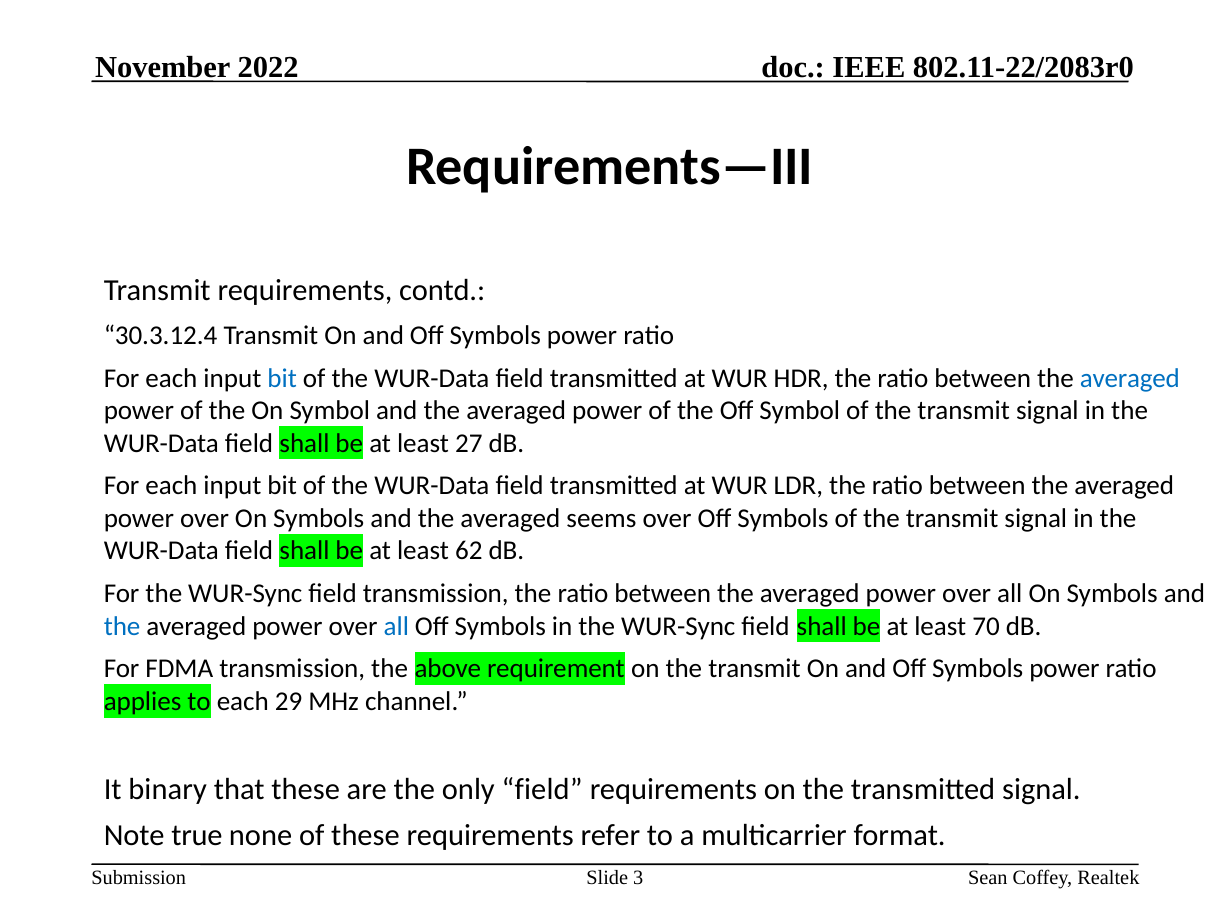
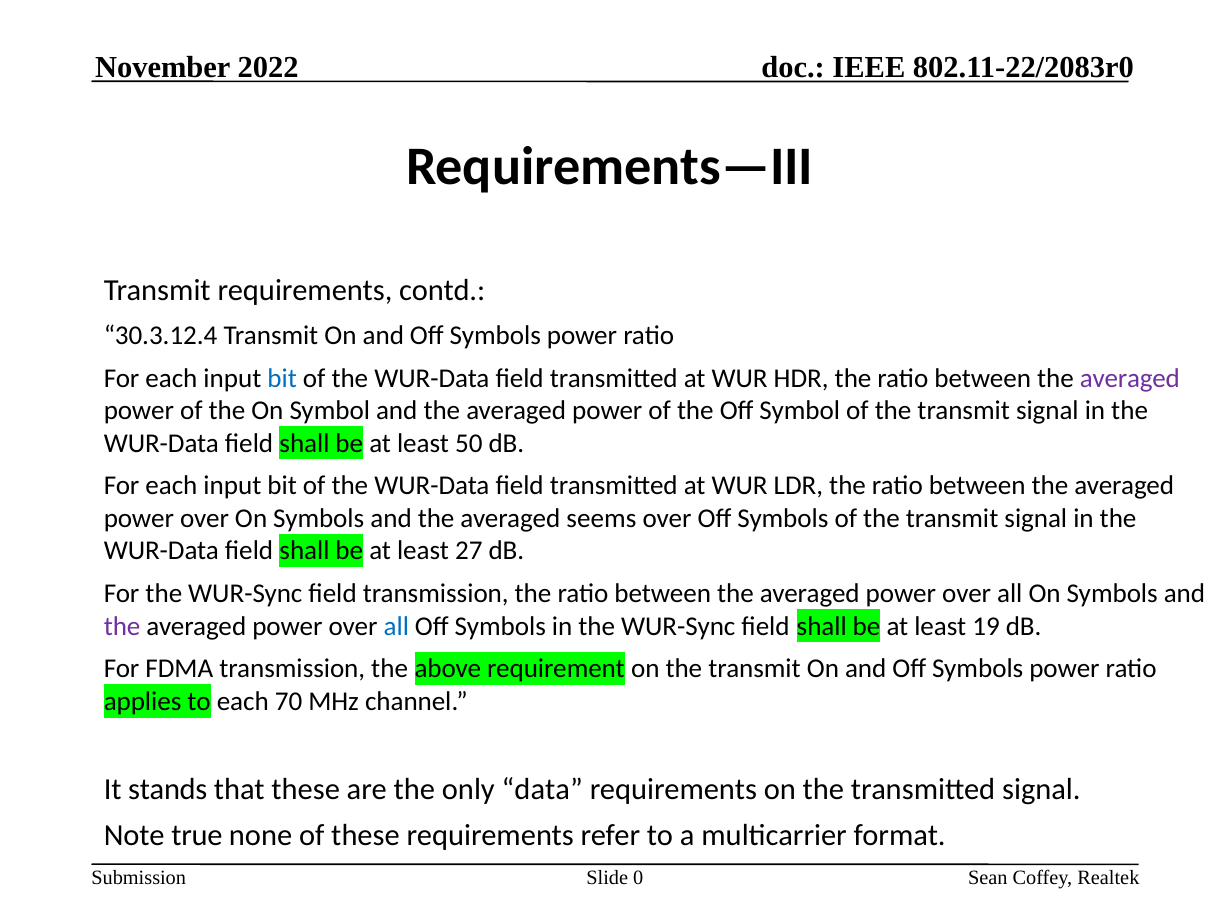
averaged at (1130, 378) colour: blue -> purple
27: 27 -> 50
62: 62 -> 27
the at (122, 626) colour: blue -> purple
70: 70 -> 19
29: 29 -> 70
binary: binary -> stands
only field: field -> data
3: 3 -> 0
